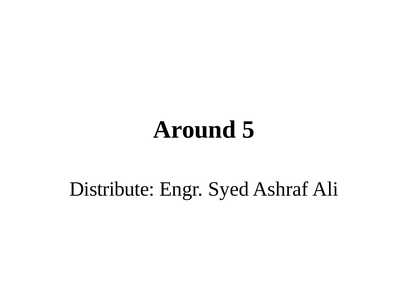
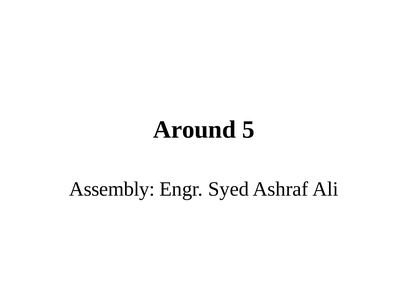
Distribute: Distribute -> Assembly
